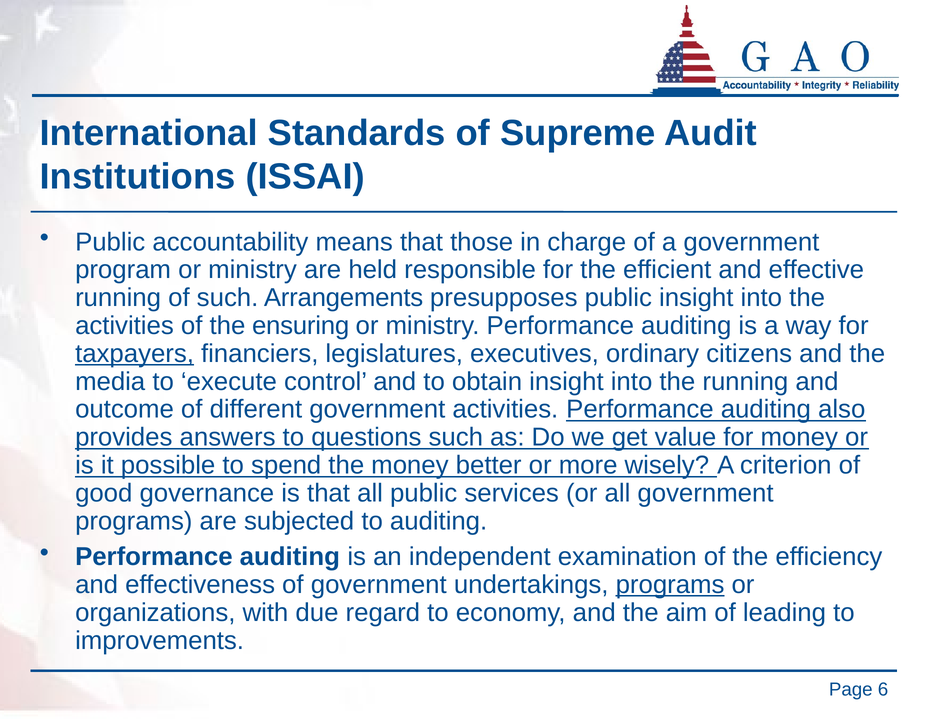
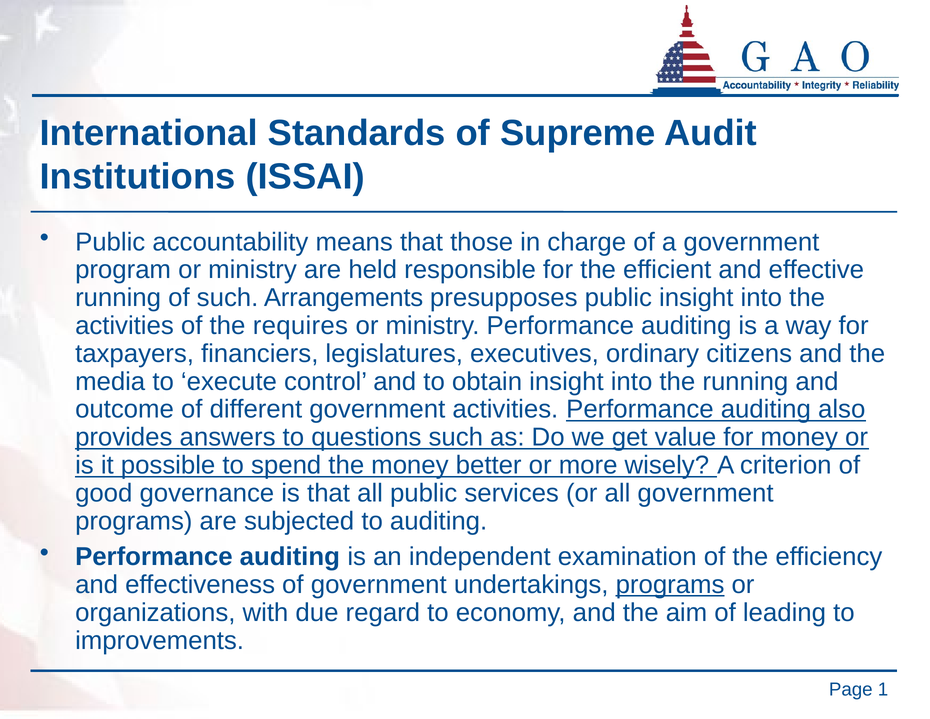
ensuring: ensuring -> requires
taxpayers underline: present -> none
6: 6 -> 1
